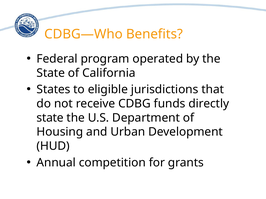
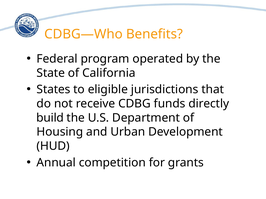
state at (50, 118): state -> build
